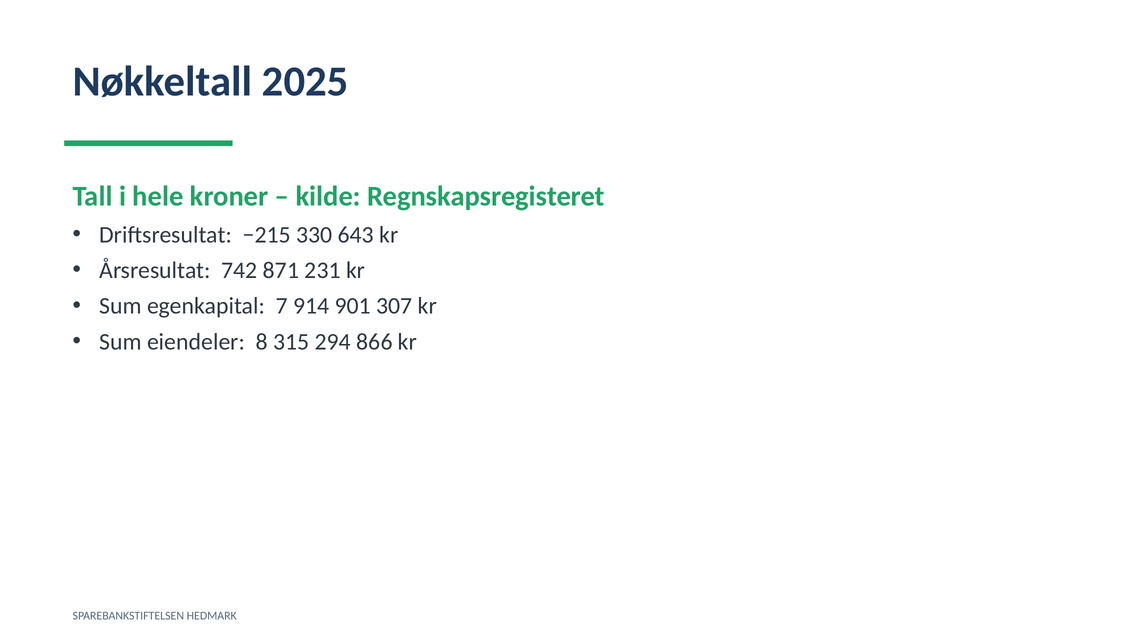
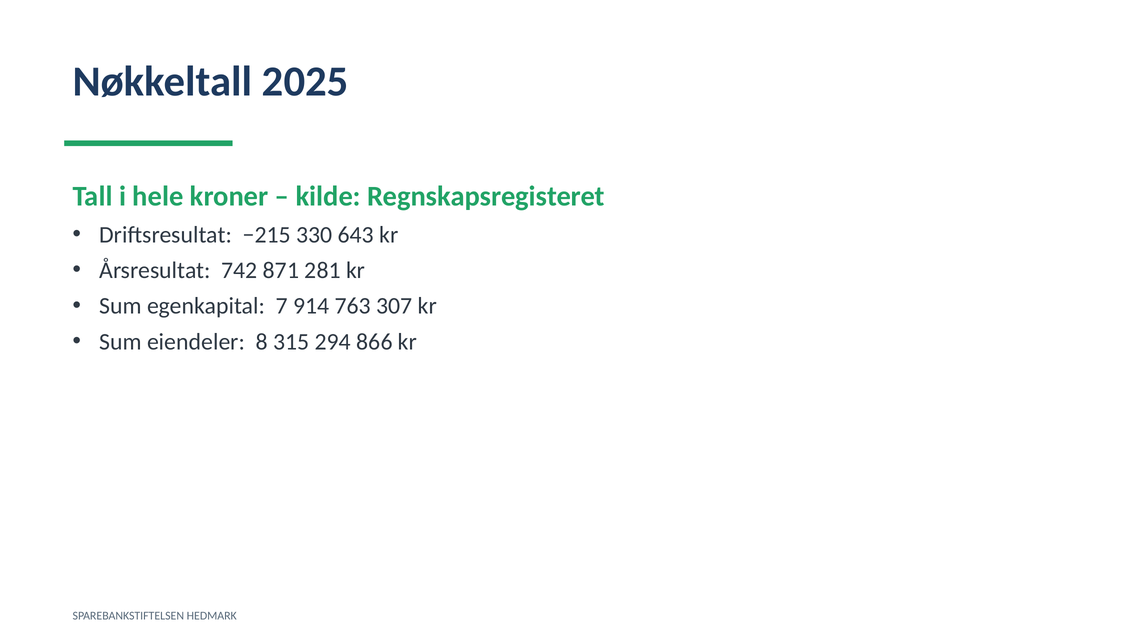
231: 231 -> 281
901: 901 -> 763
